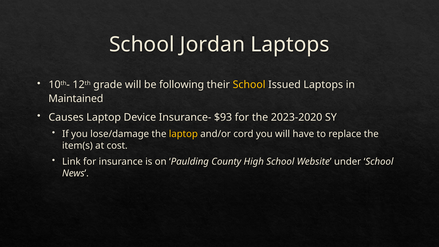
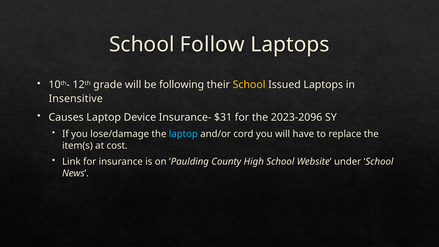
Jordan: Jordan -> Follow
Maintained: Maintained -> Insensitive
$93: $93 -> $31
2023-2020: 2023-2020 -> 2023-2096
laptop at (183, 134) colour: yellow -> light blue
